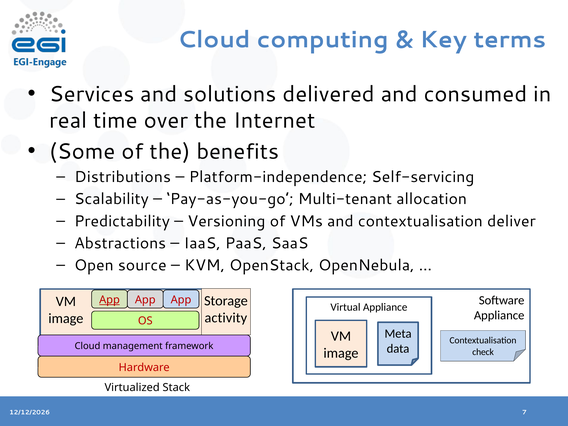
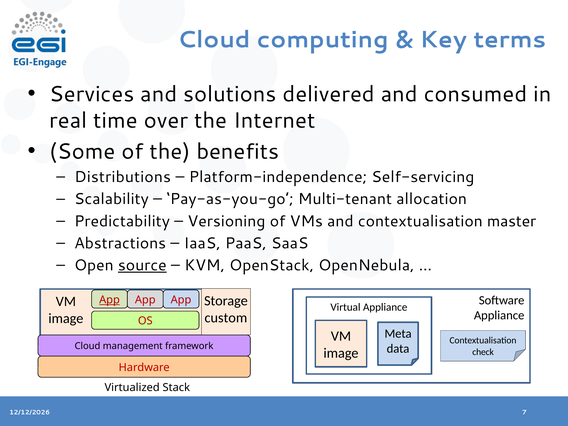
deliver: deliver -> master
source underline: none -> present
activity: activity -> custom
